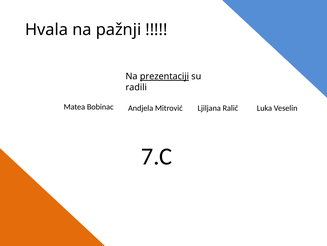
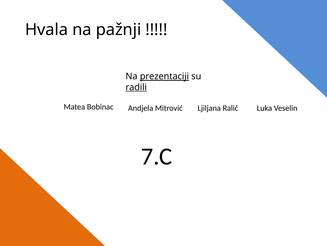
radili underline: none -> present
